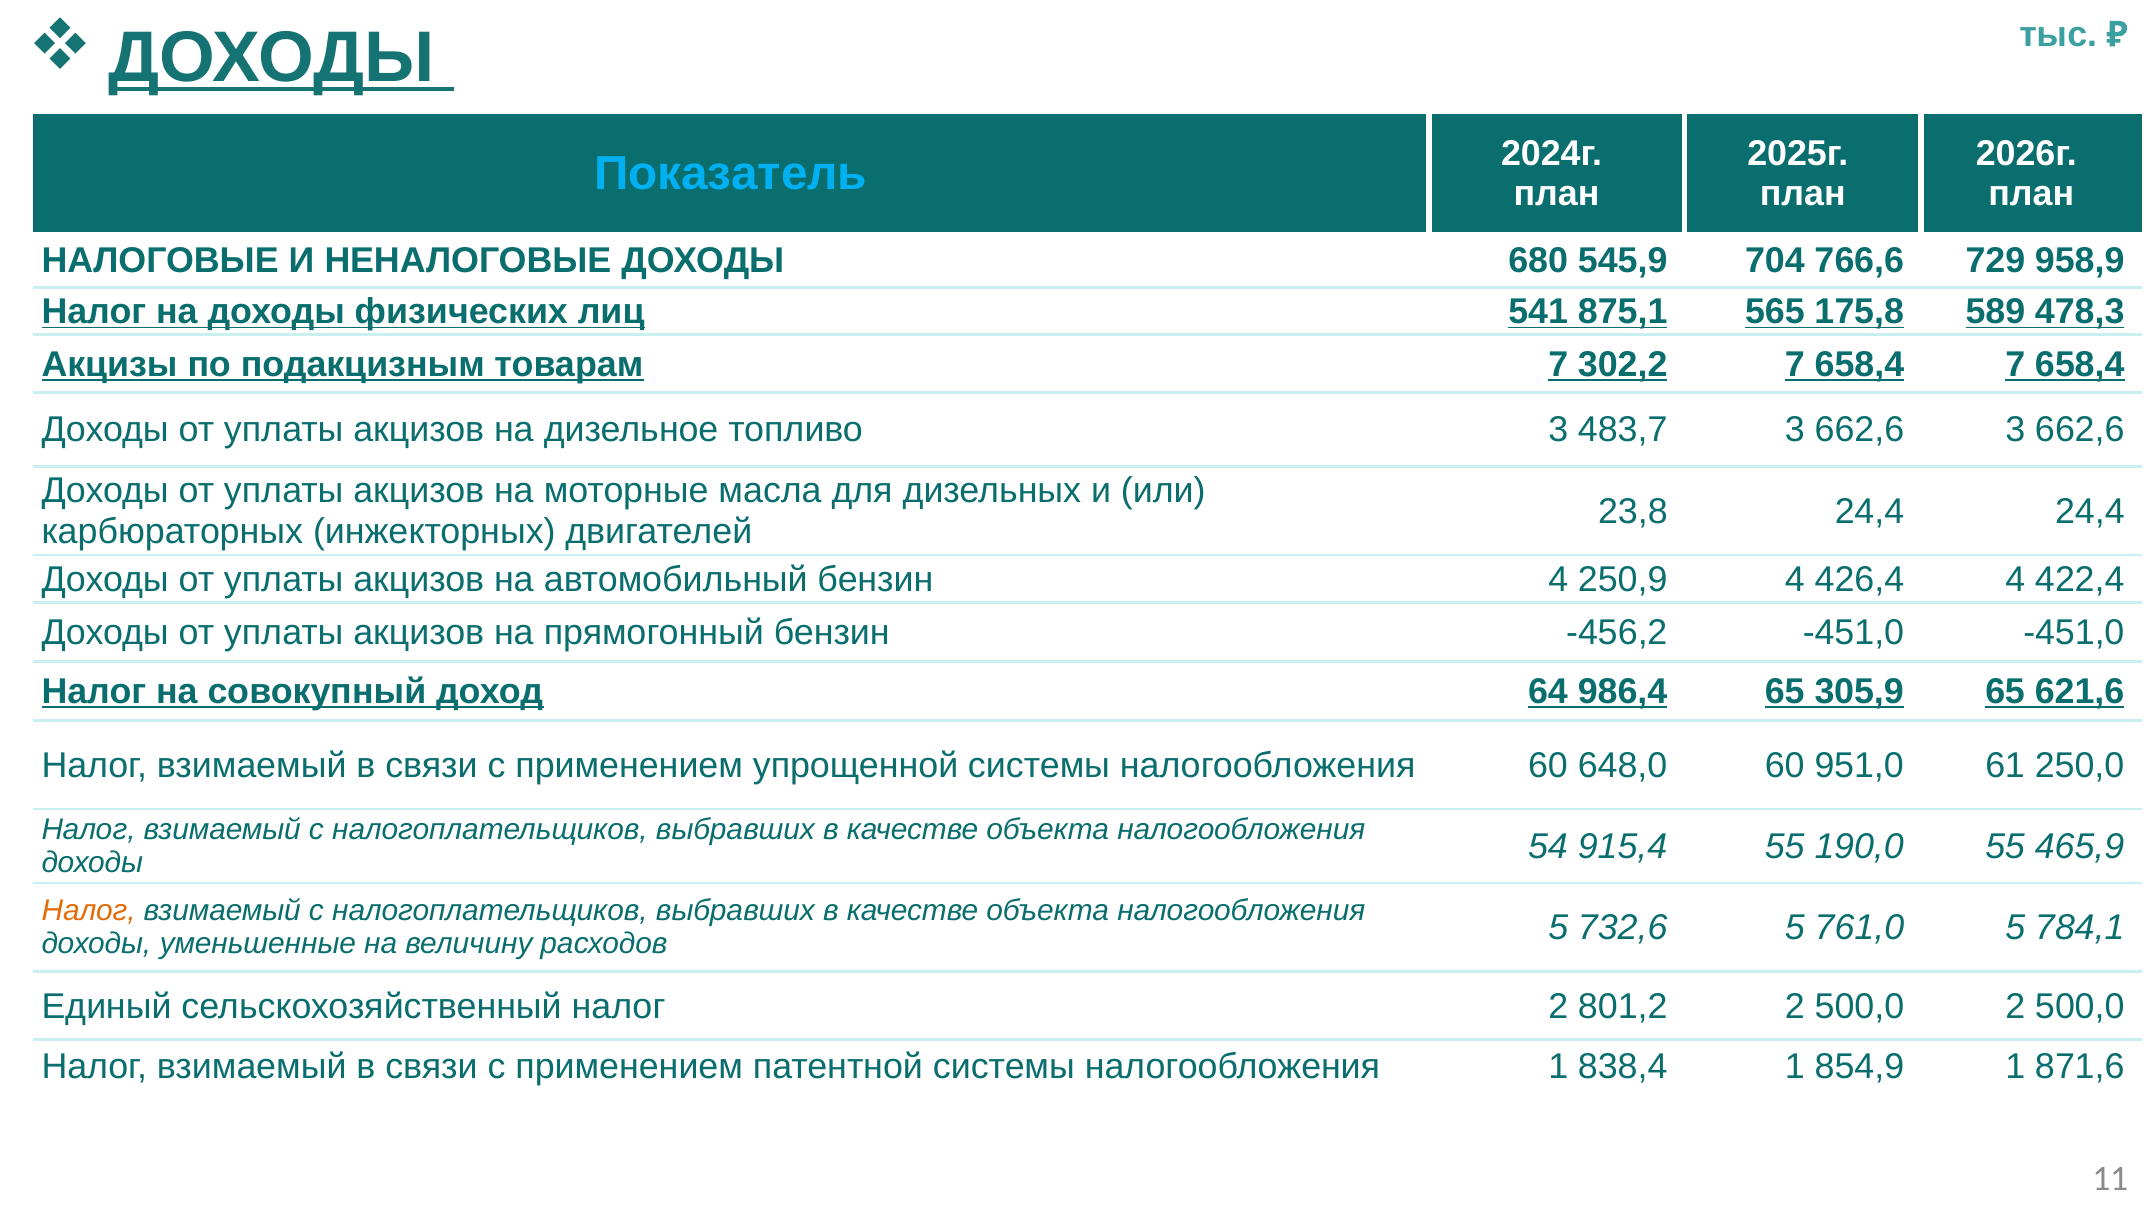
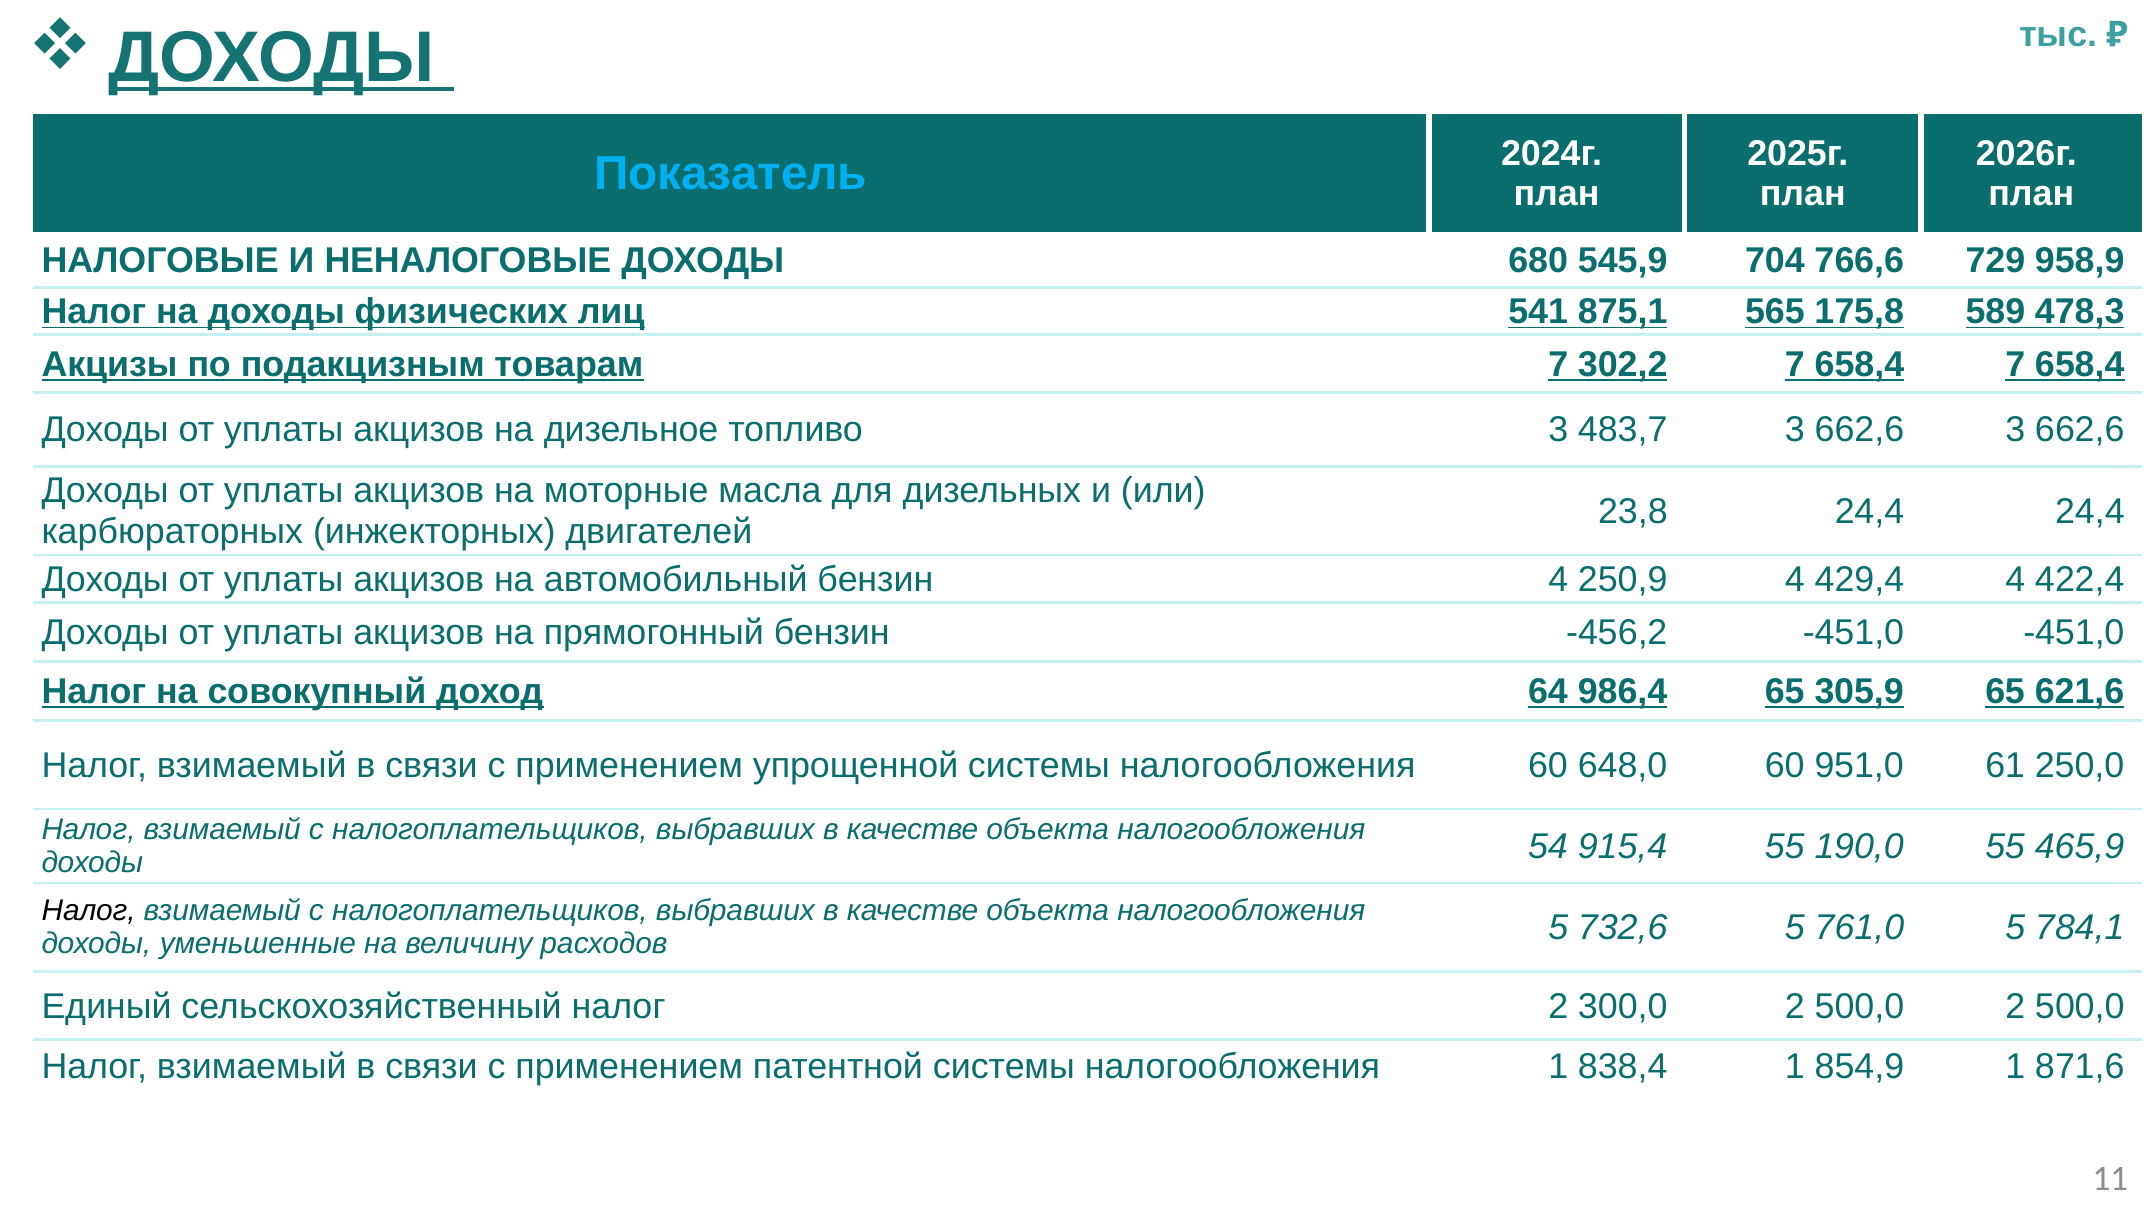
426,4: 426,4 -> 429,4
Налог at (89, 911) colour: orange -> black
801,2: 801,2 -> 300,0
